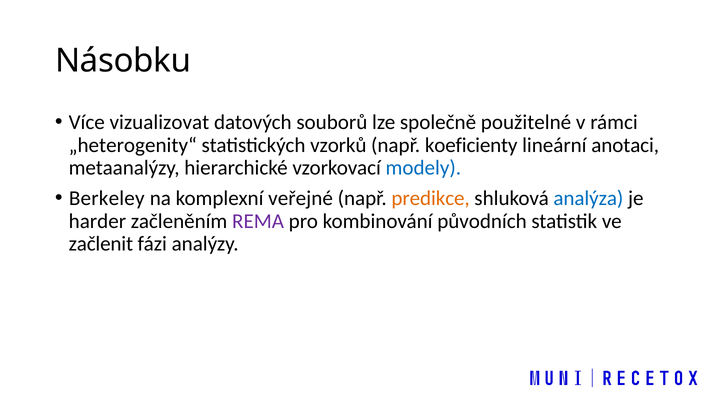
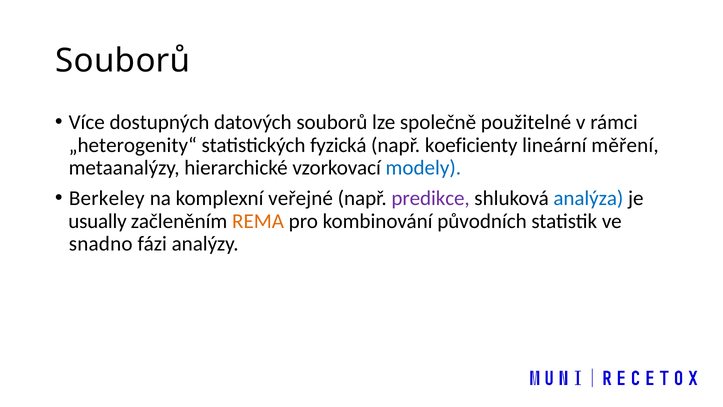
Násobku at (123, 61): Násobku -> Souborů
vizualizovat: vizualizovat -> dostupných
vzorků: vzorků -> fyzická
anotaci: anotaci -> měření
predikce colour: orange -> purple
harder: harder -> usually
REMA colour: purple -> orange
začlenit: začlenit -> snadno
